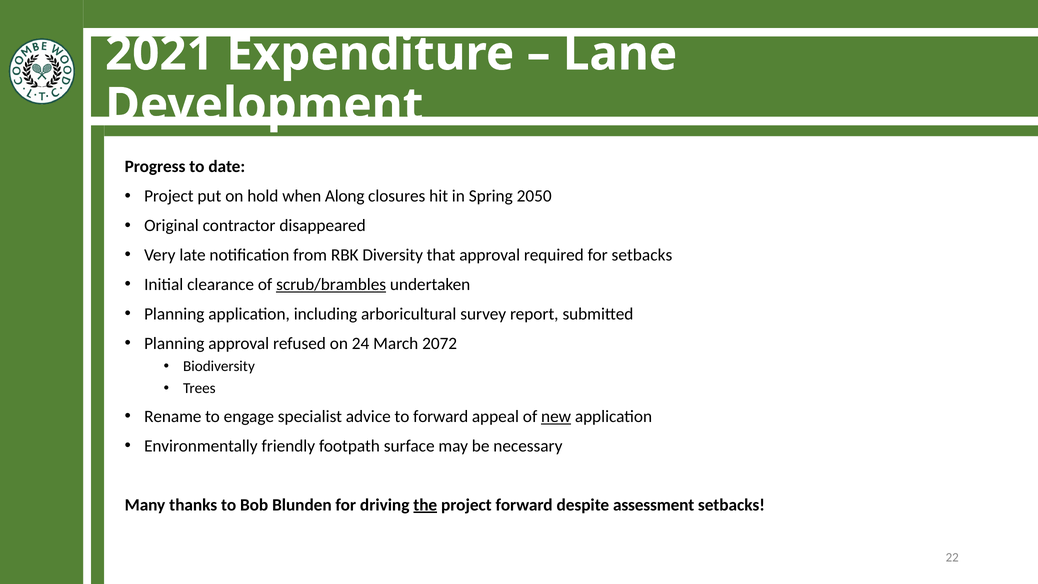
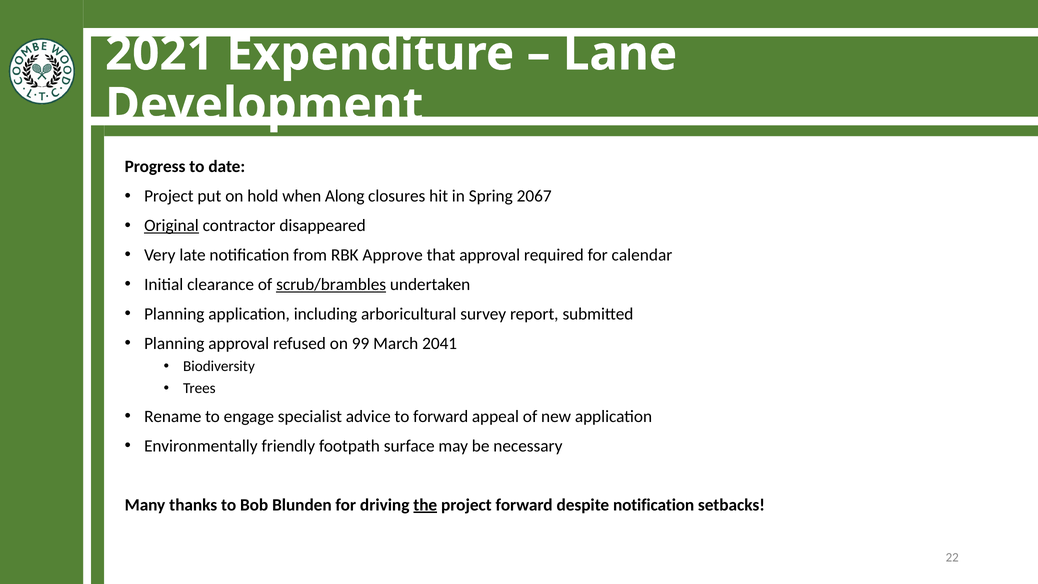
2050: 2050 -> 2067
Original underline: none -> present
Diversity: Diversity -> Approve
for setbacks: setbacks -> calendar
24: 24 -> 99
2072: 2072 -> 2041
new underline: present -> none
despite assessment: assessment -> notification
